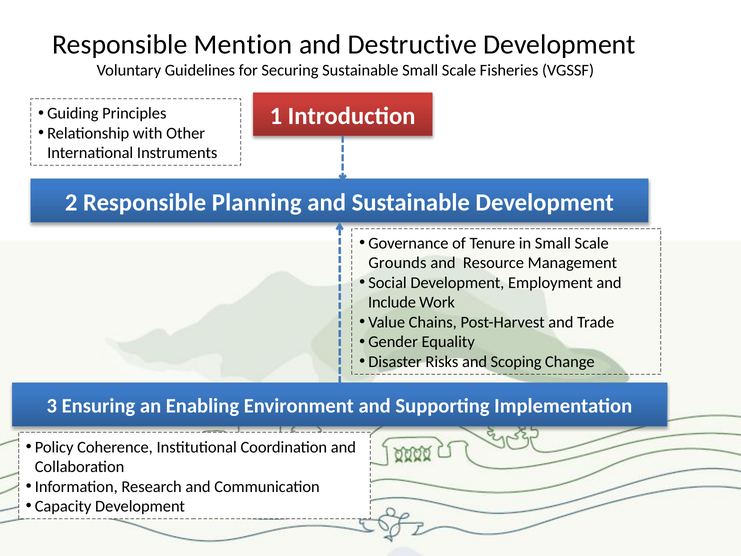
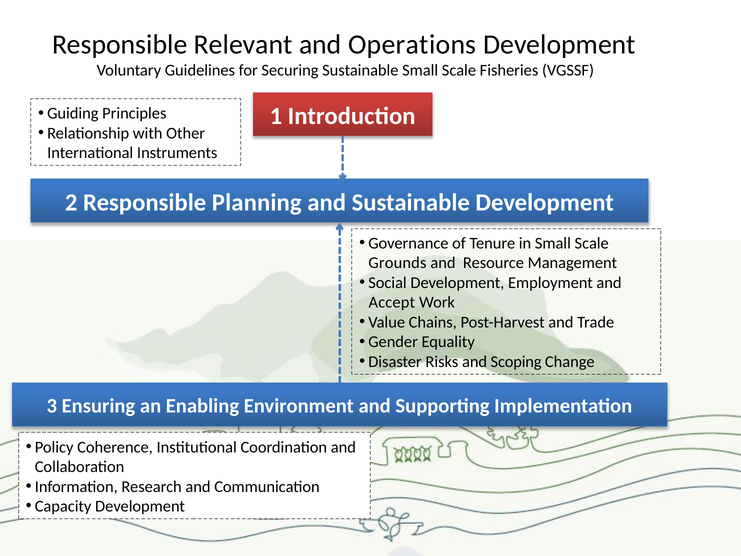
Mention: Mention -> Relevant
Destructive: Destructive -> Operations
Include: Include -> Accept
